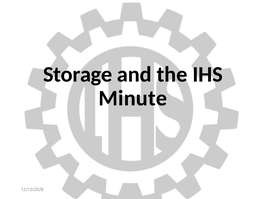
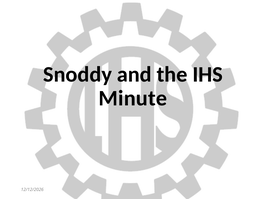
Storage: Storage -> Snoddy
